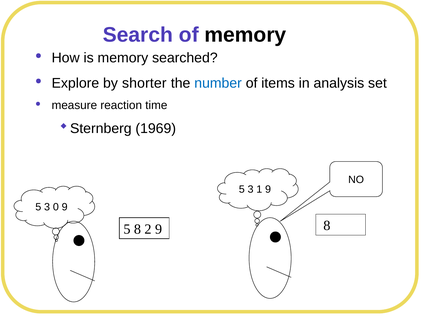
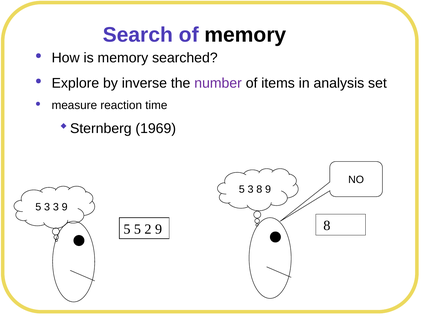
shorter: shorter -> inverse
number colour: blue -> purple
3 1: 1 -> 8
3 0: 0 -> 3
5 8: 8 -> 5
